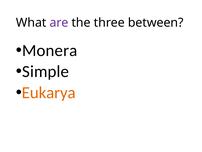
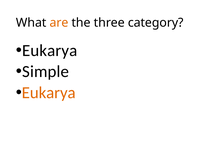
are colour: purple -> orange
between: between -> category
Monera at (50, 50): Monera -> Eukarya
